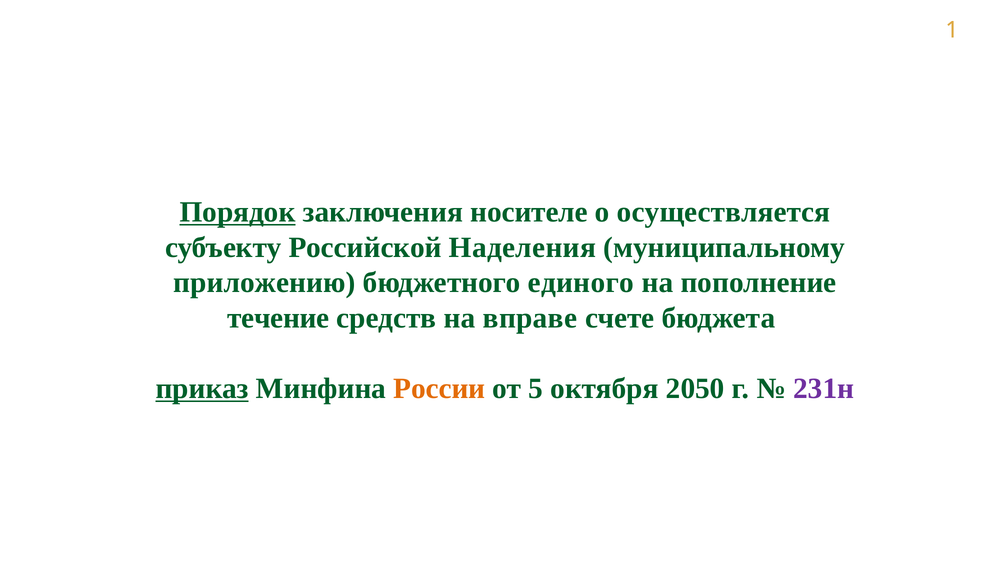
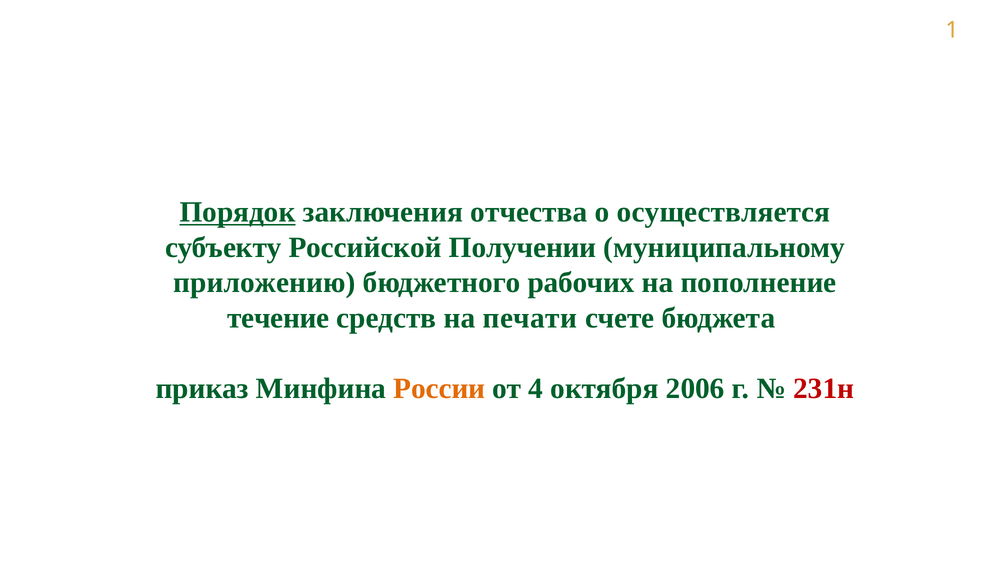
носителе: носителе -> отчества
Наделения: Наделения -> Получении
единого: единого -> рабочих
вправе: вправе -> печати
приказ underline: present -> none
5: 5 -> 4
2050: 2050 -> 2006
231н colour: purple -> red
